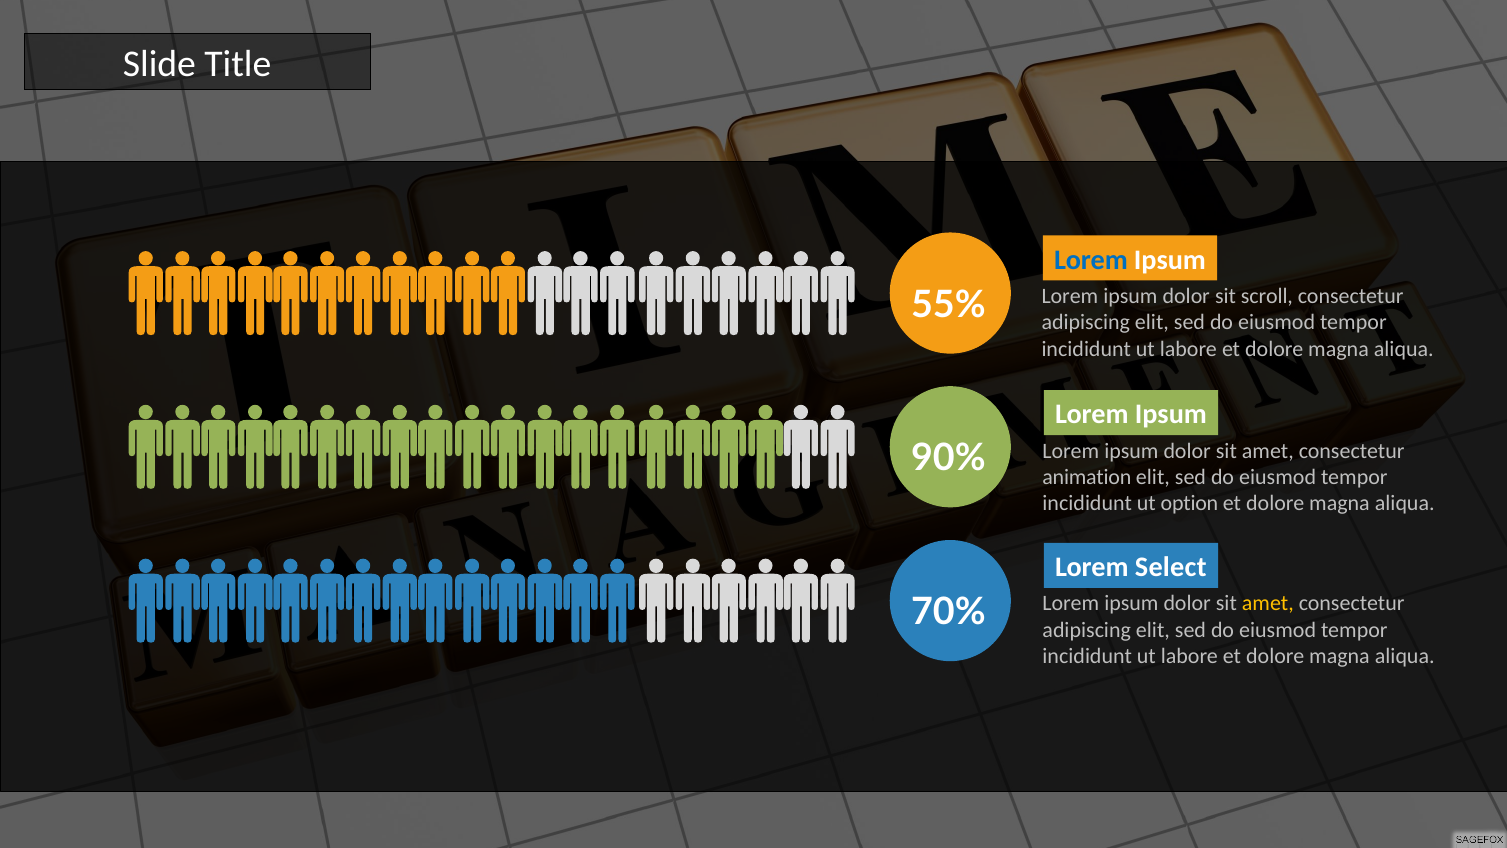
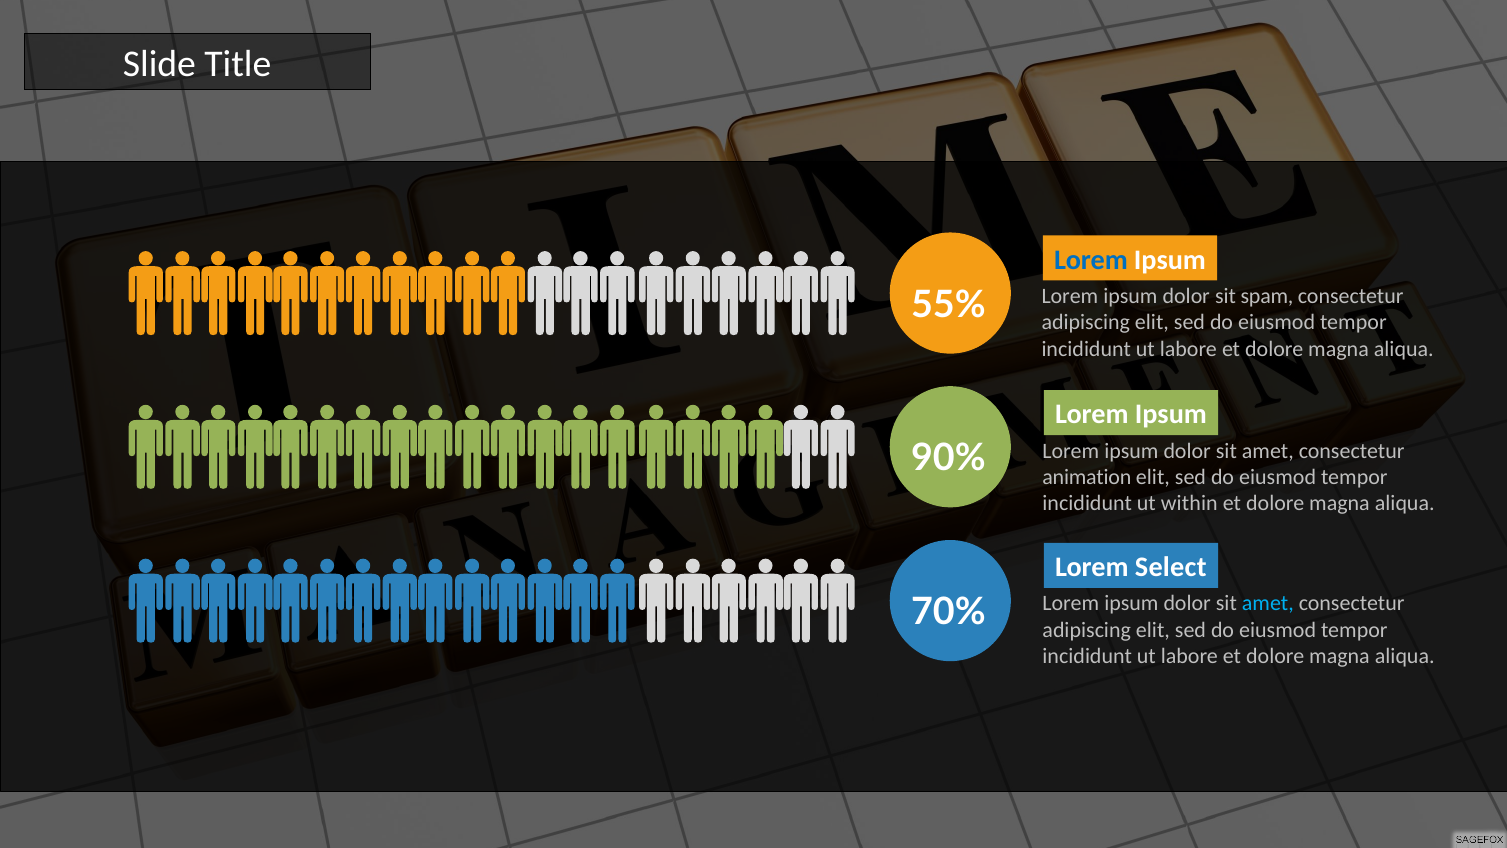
scroll: scroll -> spam
option: option -> within
amet at (1268, 603) colour: yellow -> light blue
